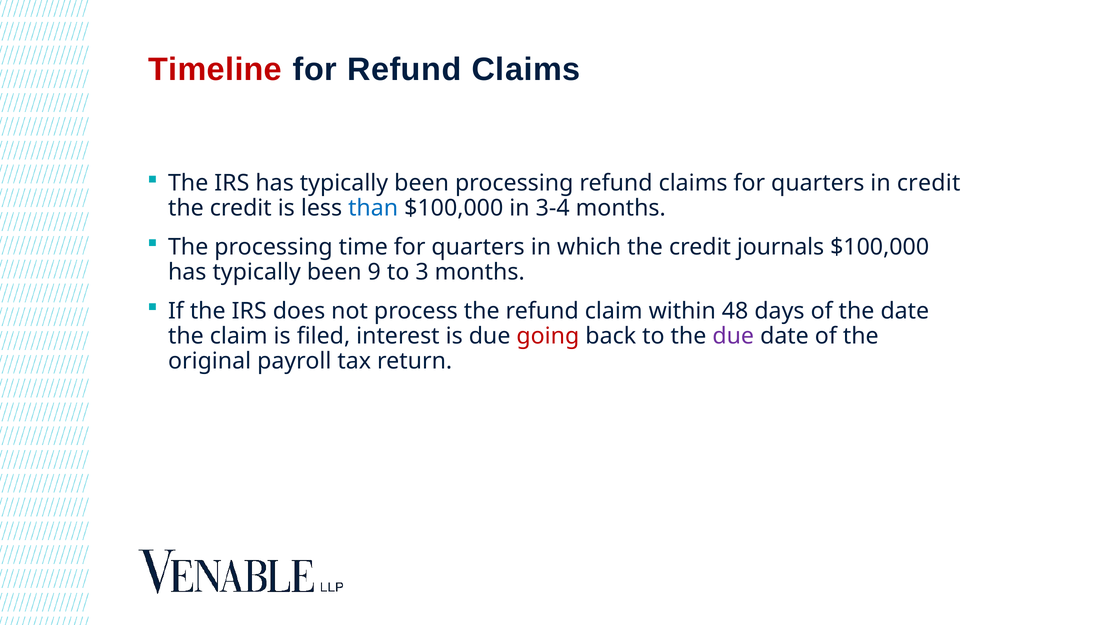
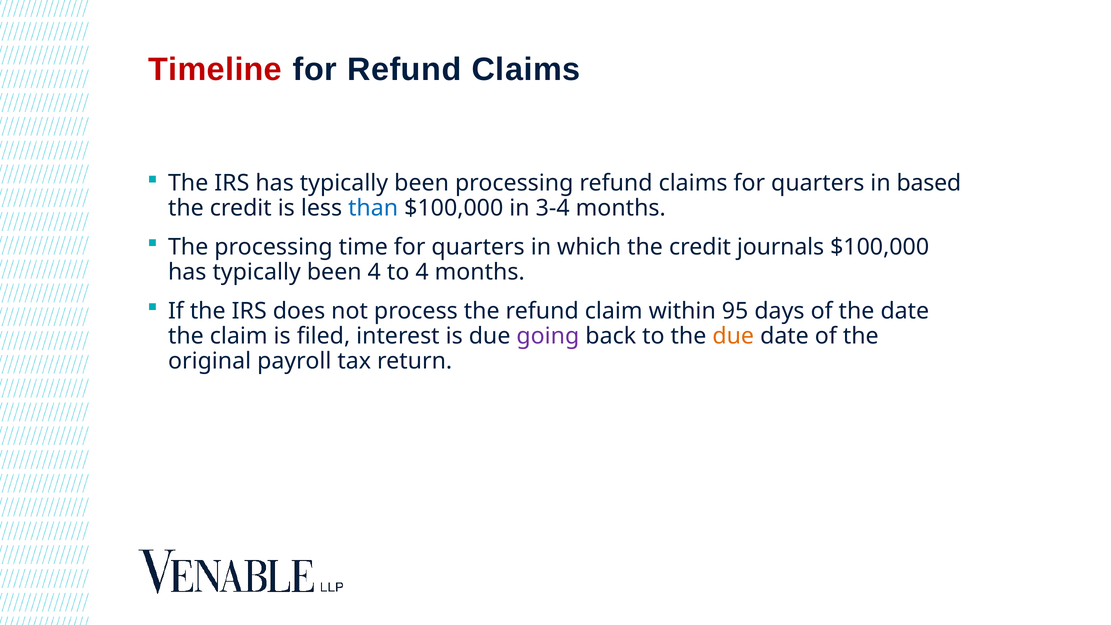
in credit: credit -> based
been 9: 9 -> 4
to 3: 3 -> 4
48: 48 -> 95
going colour: red -> purple
due at (733, 336) colour: purple -> orange
